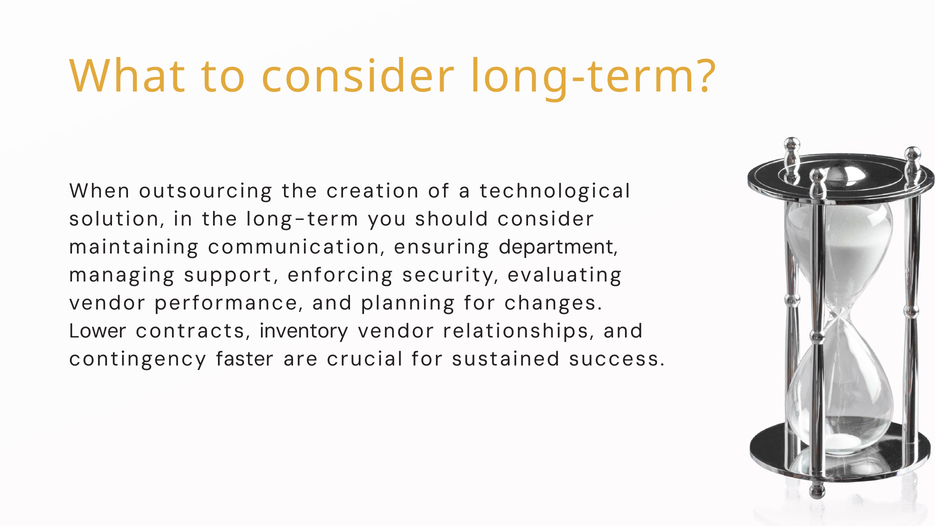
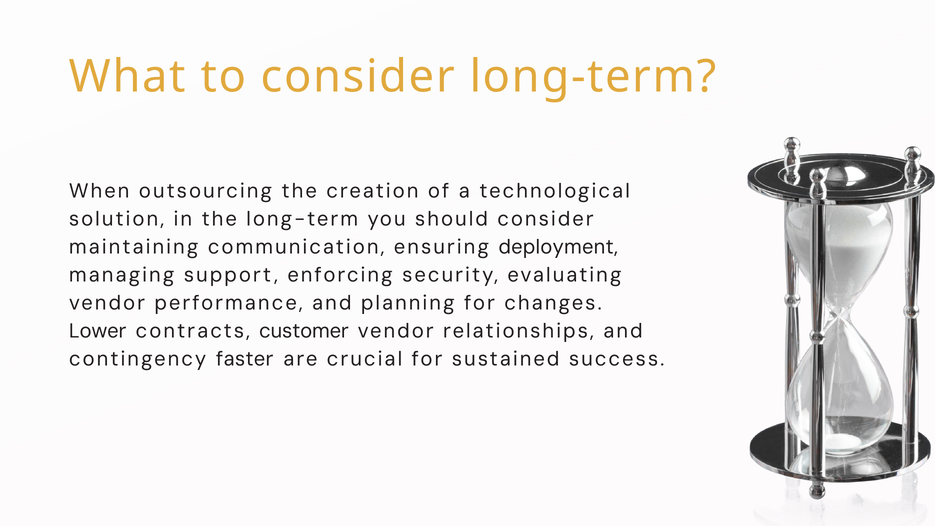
department: department -> deployment
inventory: inventory -> customer
